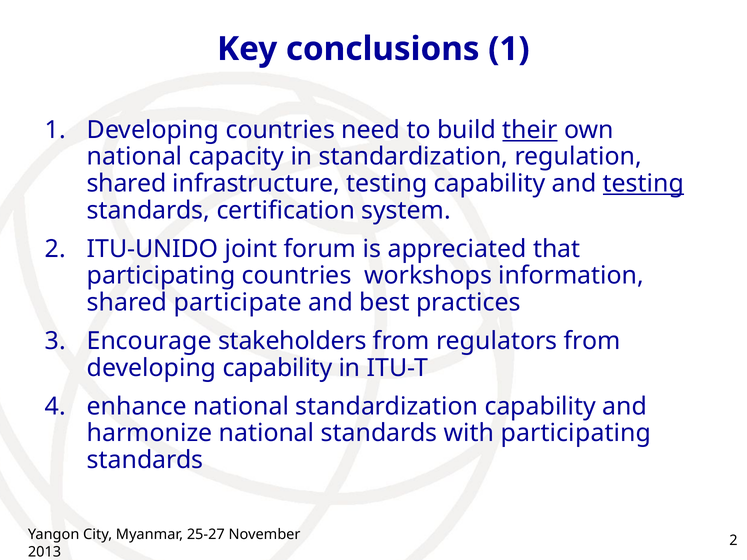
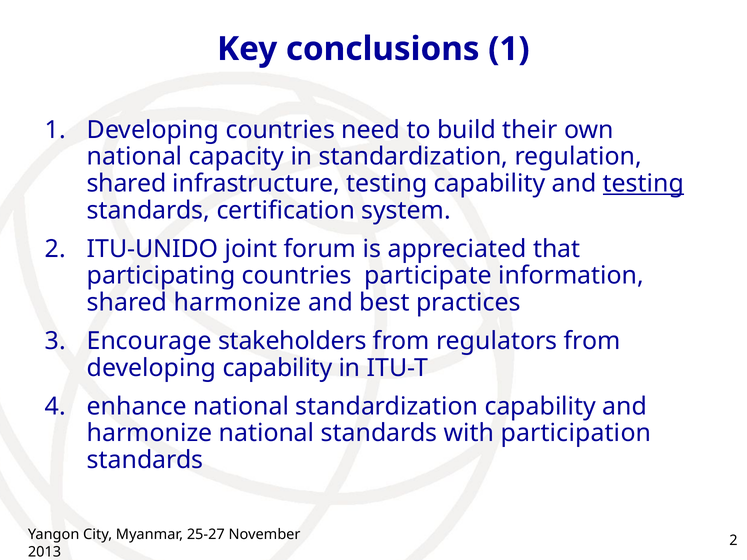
their underline: present -> none
workshops: workshops -> participate
shared participate: participate -> harmonize
with participating: participating -> participation
